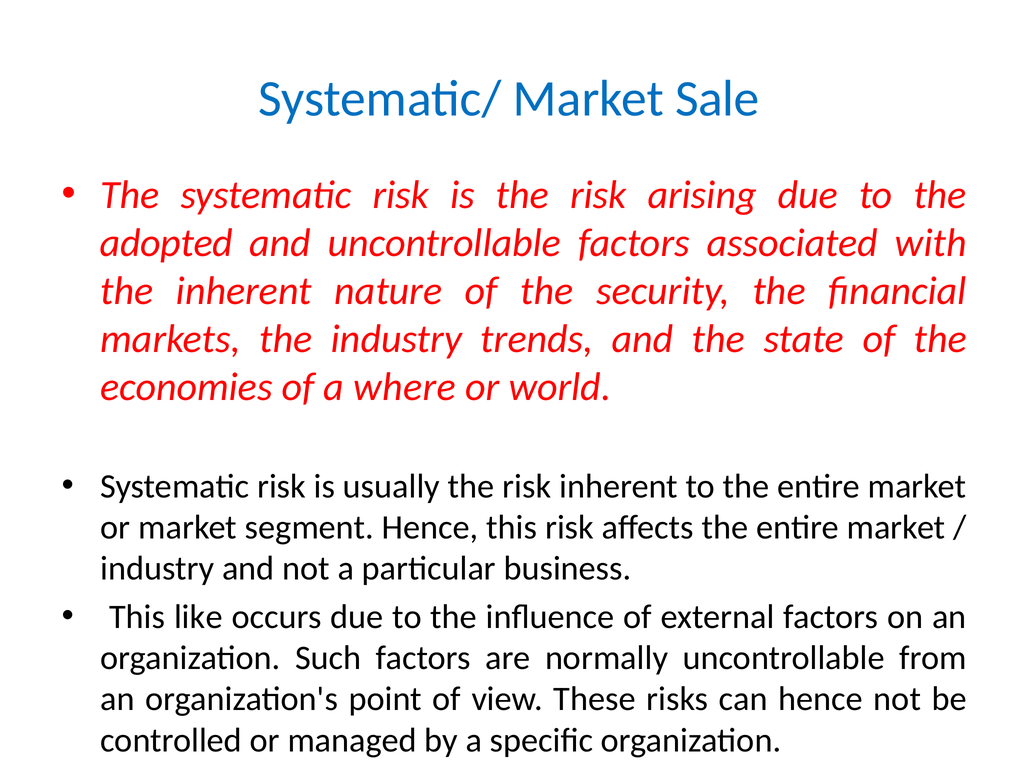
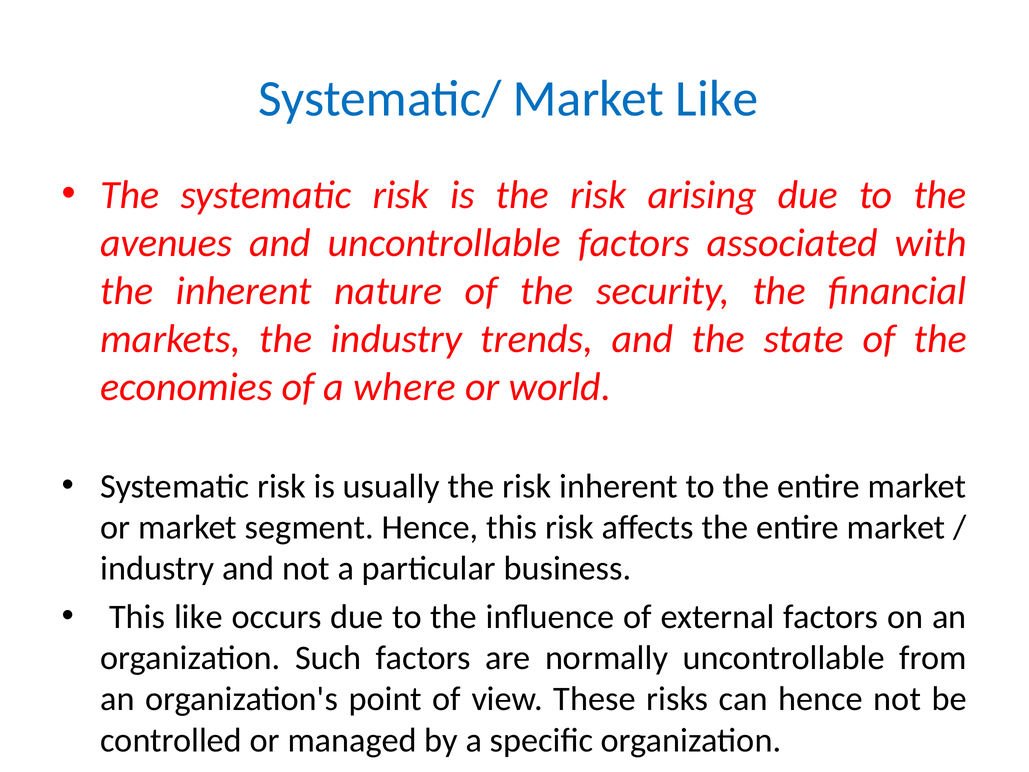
Market Sale: Sale -> Like
adopted: adopted -> avenues
